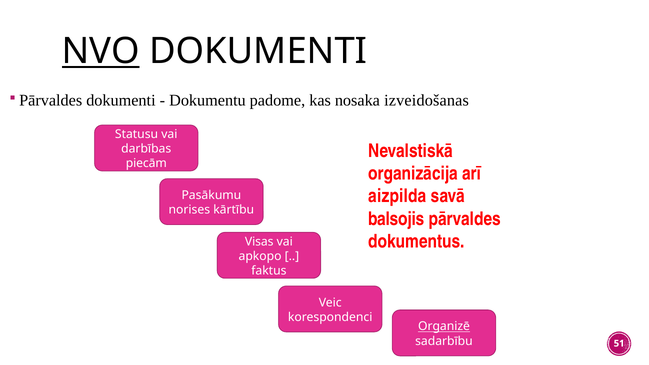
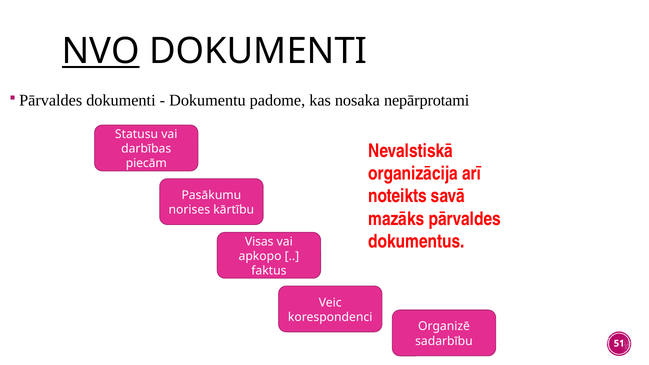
izveidošanas: izveidošanas -> nepārprotami
aizpilda: aizpilda -> noteikts
balsojis: balsojis -> mazāks
Organizē underline: present -> none
